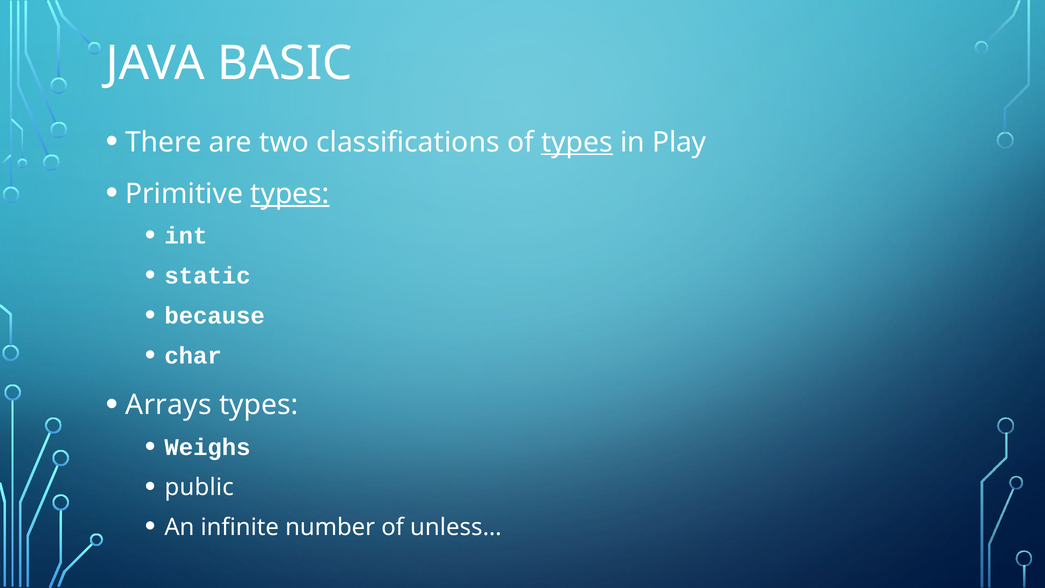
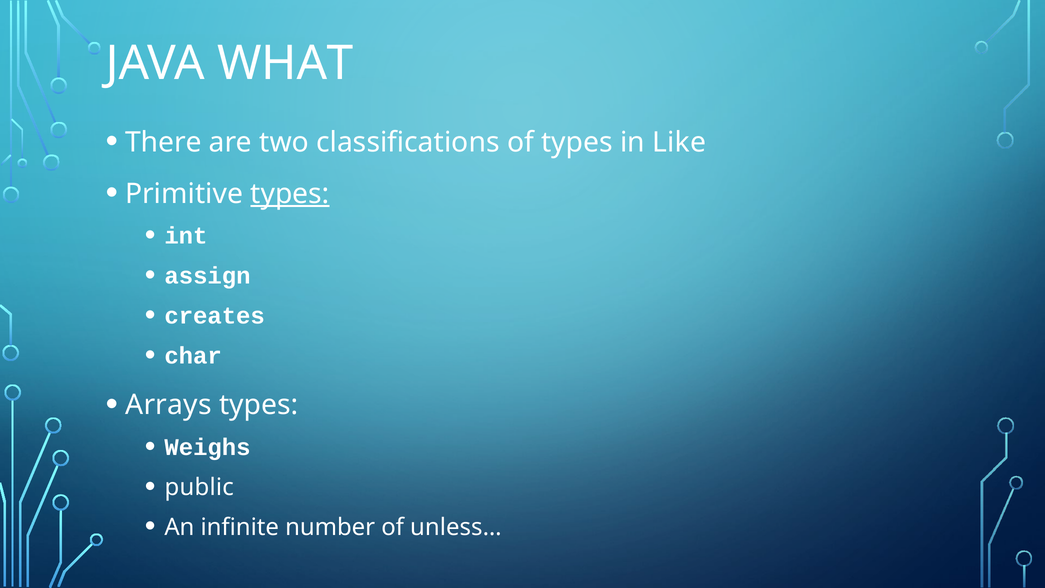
BASIC: BASIC -> WHAT
types at (577, 142) underline: present -> none
Play: Play -> Like
static: static -> assign
because: because -> creates
